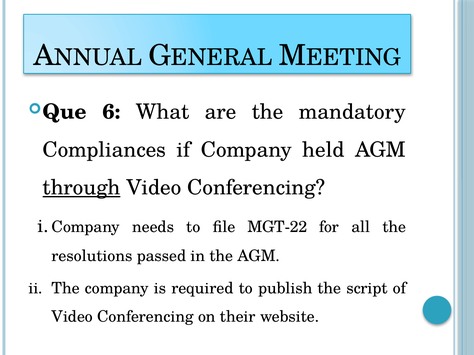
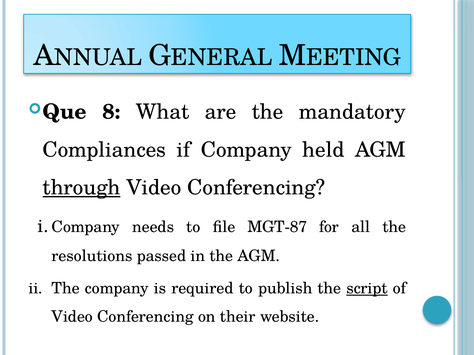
6: 6 -> 8
MGT-22: MGT-22 -> MGT-87
script underline: none -> present
